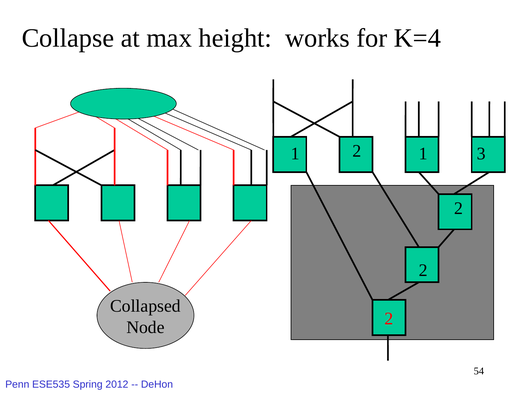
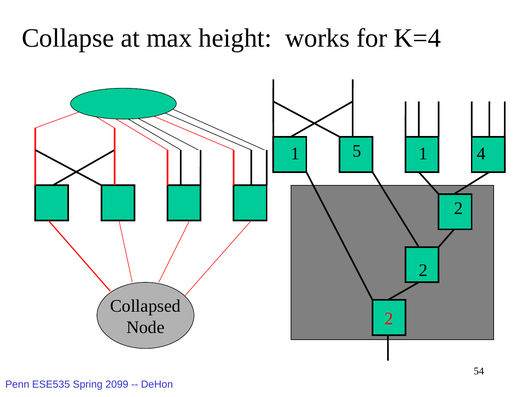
1 2: 2 -> 5
3: 3 -> 4
2012: 2012 -> 2099
